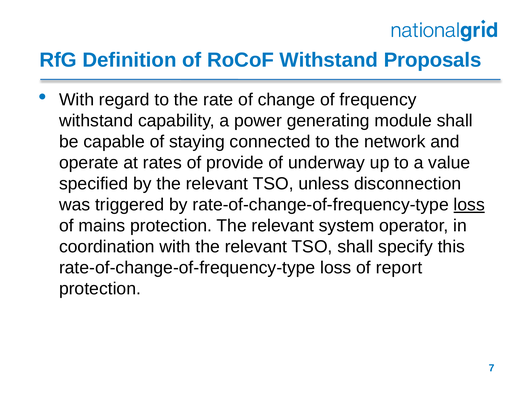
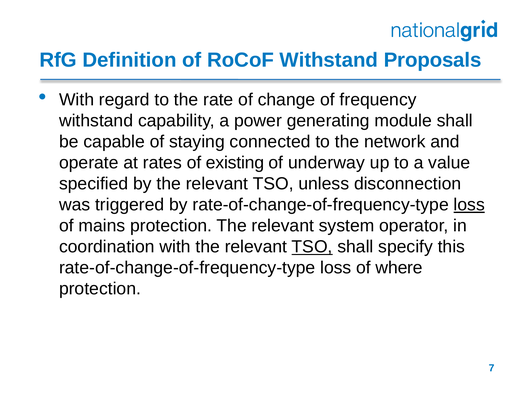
provide: provide -> existing
TSO at (312, 247) underline: none -> present
report: report -> where
